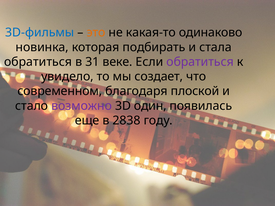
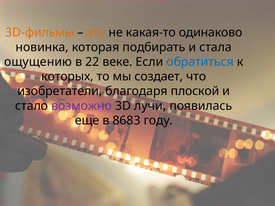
3D-фильмы colour: blue -> orange
обратиться at (38, 62): обратиться -> ощущению
31: 31 -> 22
обратиться at (200, 62) colour: purple -> blue
увидело: увидело -> которых
современном: современном -> изобретатели
один: один -> лучи
2838: 2838 -> 8683
